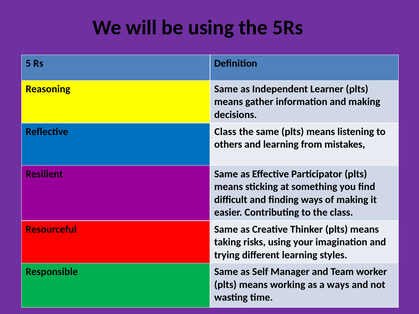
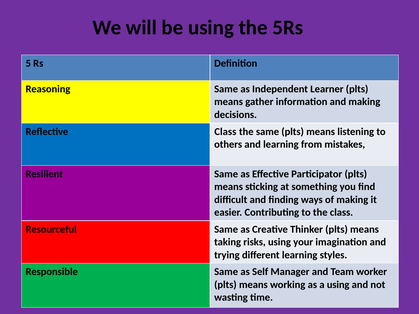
a ways: ways -> using
